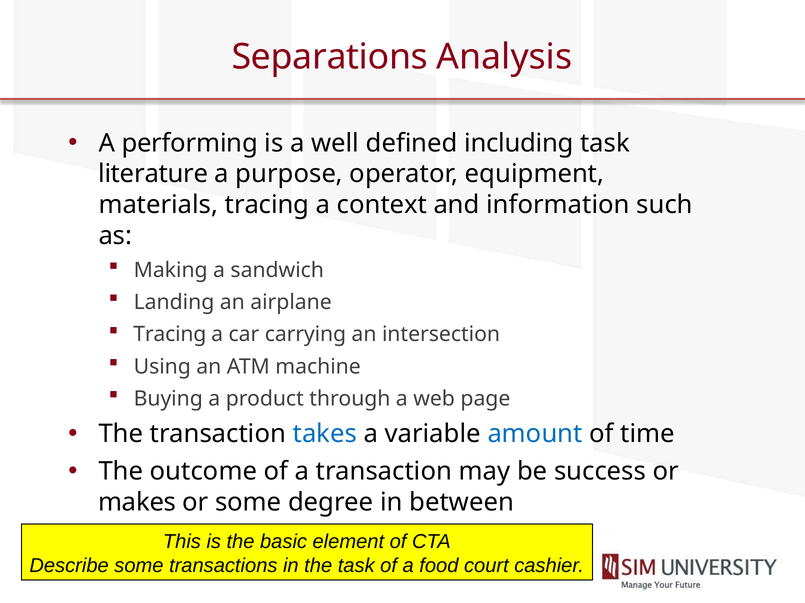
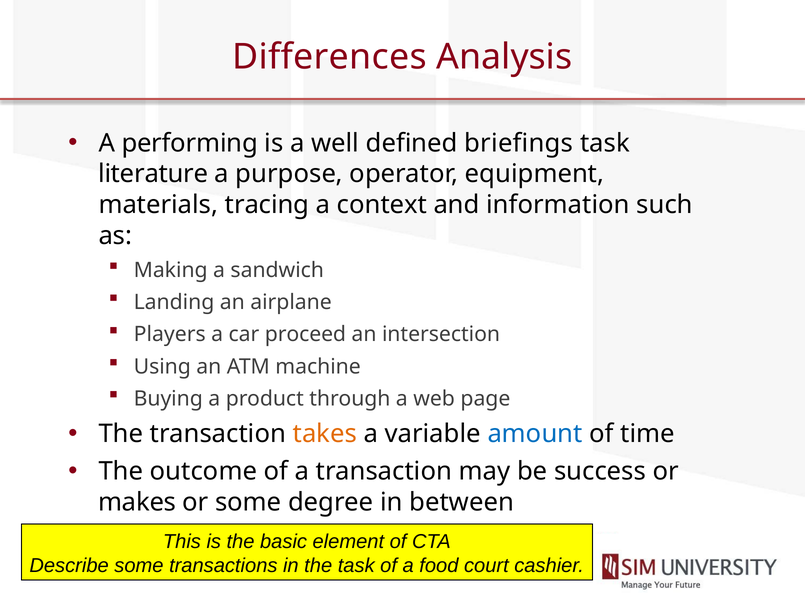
Separations: Separations -> Differences
including: including -> briefings
Tracing at (170, 335): Tracing -> Players
carrying: carrying -> proceed
takes colour: blue -> orange
